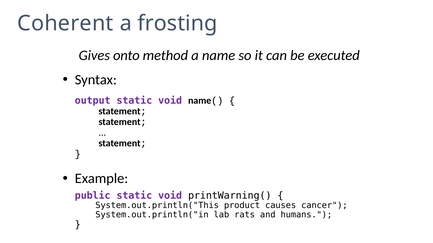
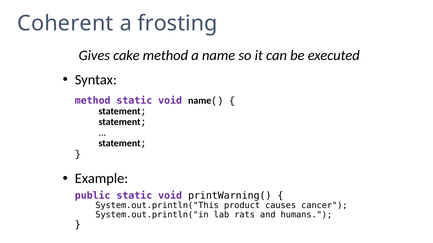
onto: onto -> cake
output at (93, 101): output -> method
